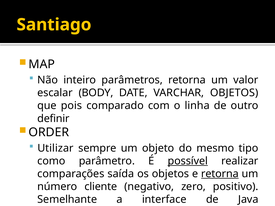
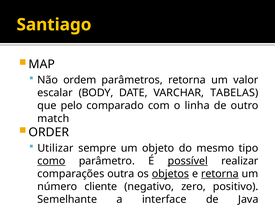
inteiro: inteiro -> ordem
VARCHAR OBJETOS: OBJETOS -> TABELAS
pois: pois -> pelo
definir: definir -> match
como underline: none -> present
saída: saída -> outra
objetos at (170, 174) underline: none -> present
